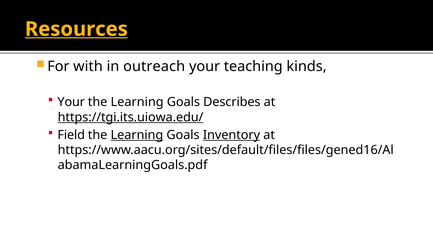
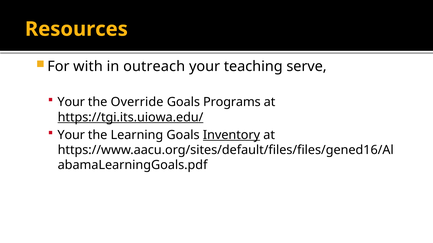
Resources underline: present -> none
kinds: kinds -> serve
Learning at (137, 102): Learning -> Override
Describes: Describes -> Programs
Field at (71, 135): Field -> Your
Learning at (137, 135) underline: present -> none
